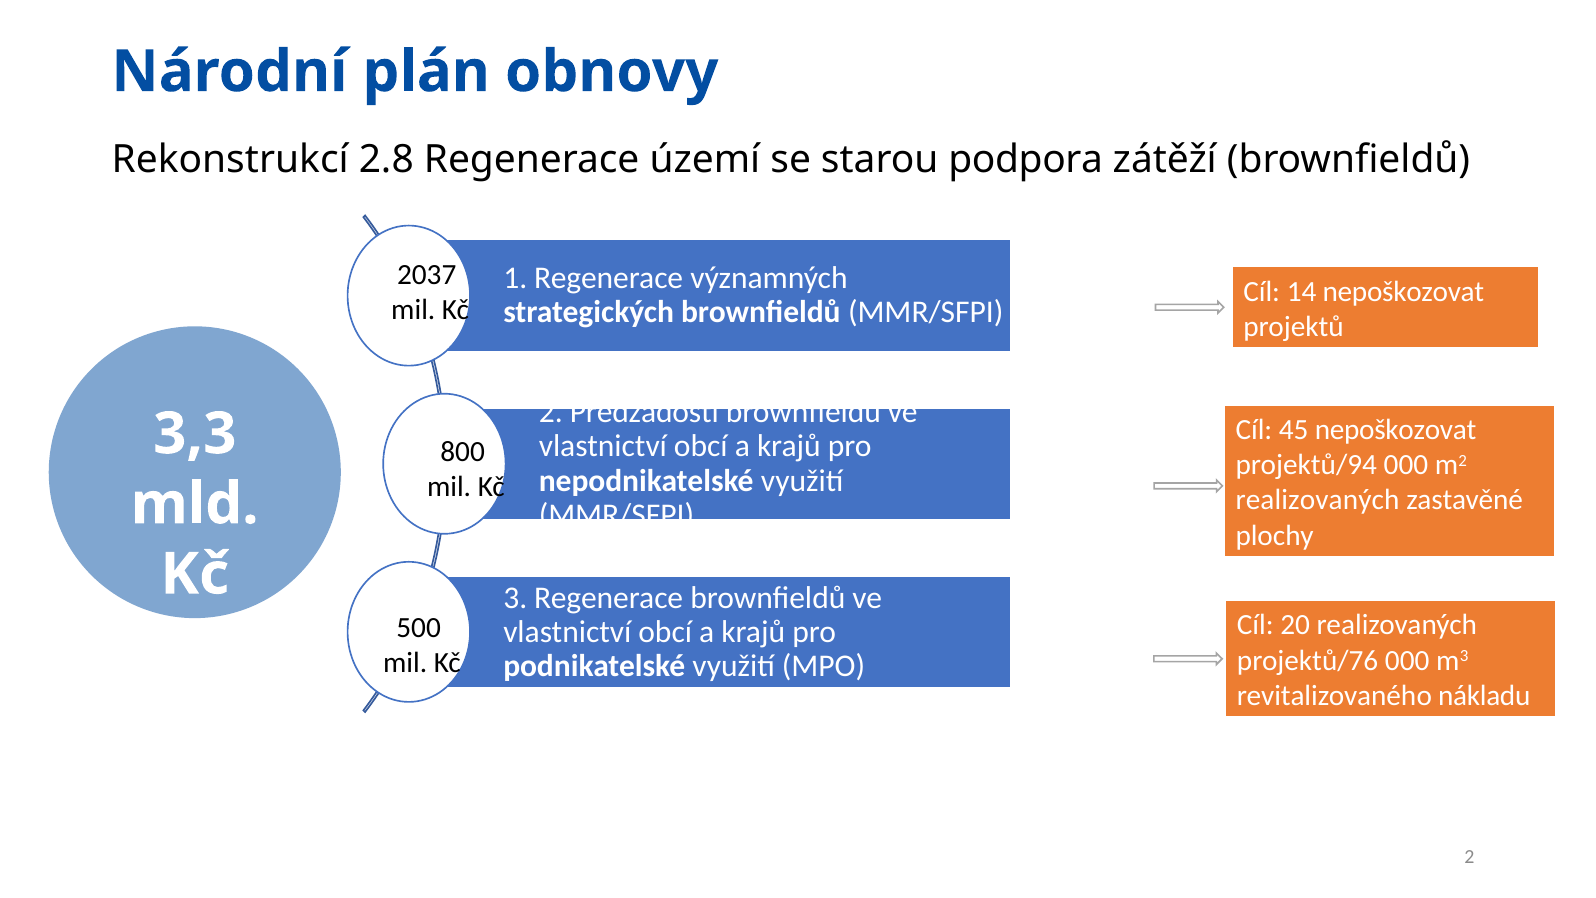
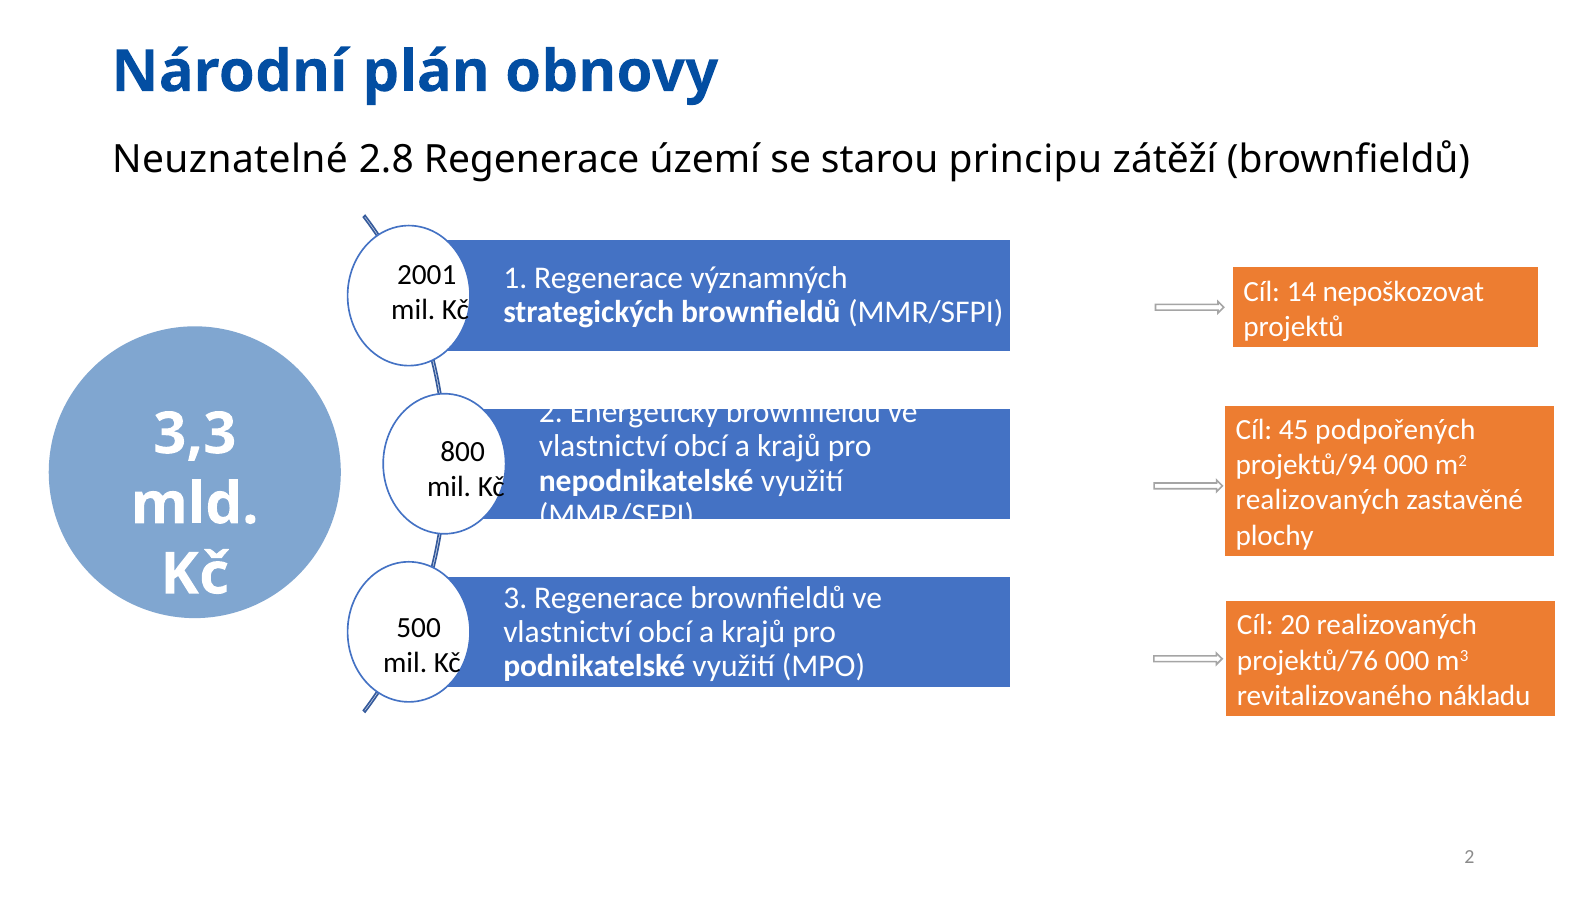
Rekonstrukcí: Rekonstrukcí -> Neuznatelné
podpora: podpora -> principu
2037: 2037 -> 2001
Předžádostí: Předžádostí -> Energetický
45 nepoškozovat: nepoškozovat -> podpořených
